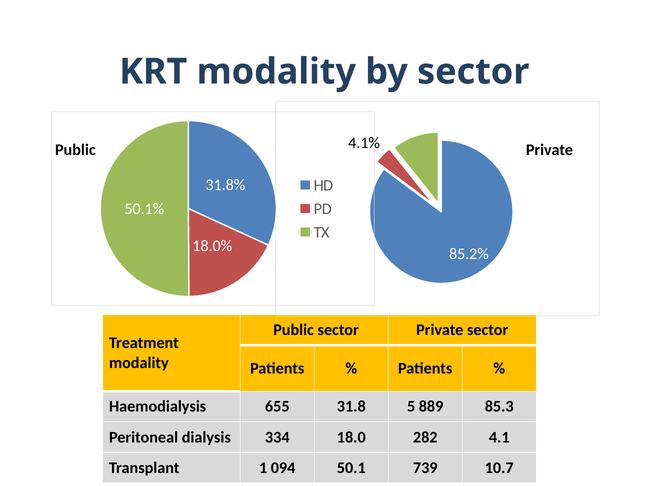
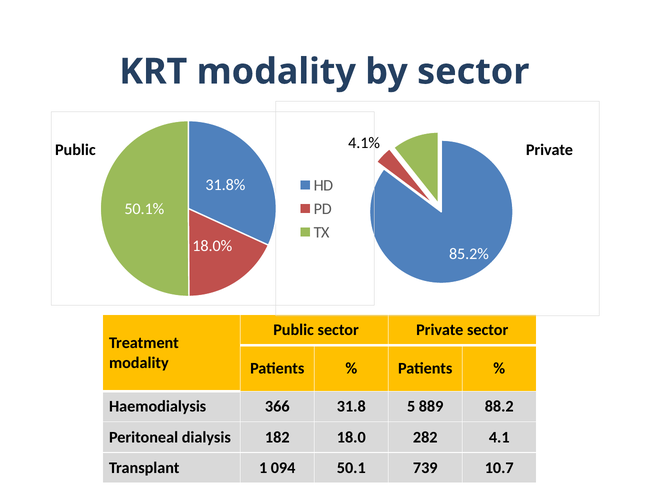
655: 655 -> 366
85.3: 85.3 -> 88.2
334: 334 -> 182
